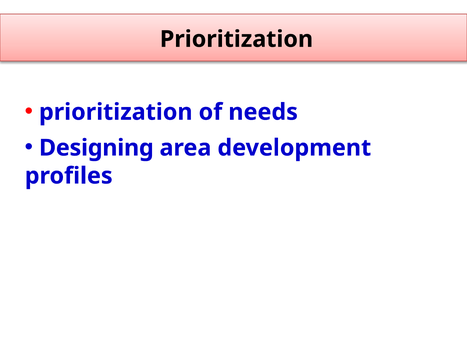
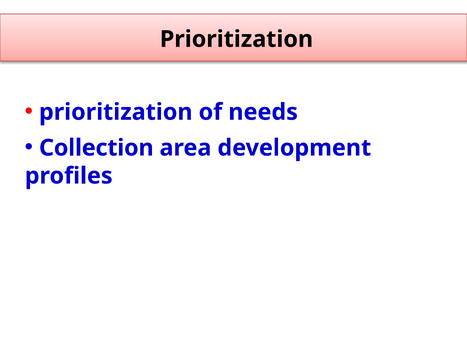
Designing: Designing -> Collection
